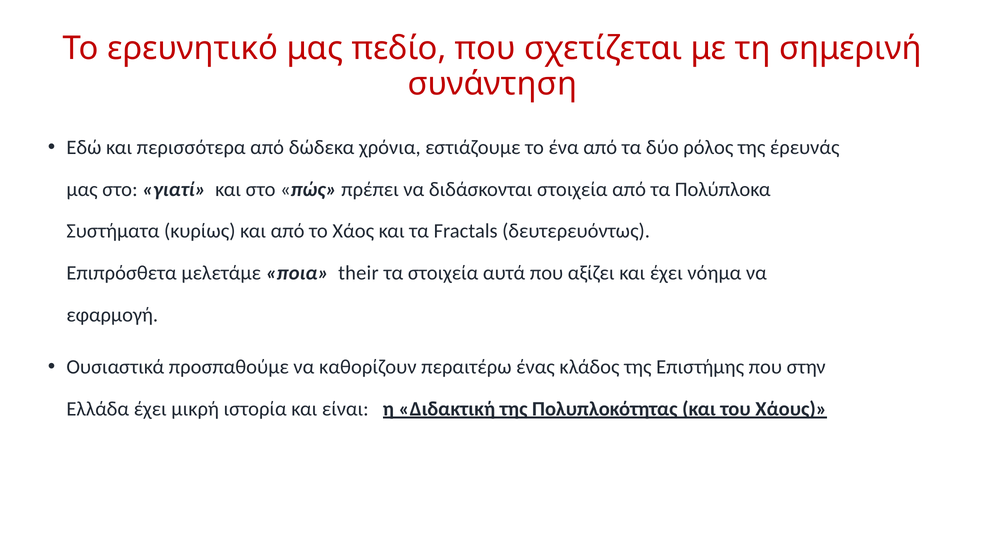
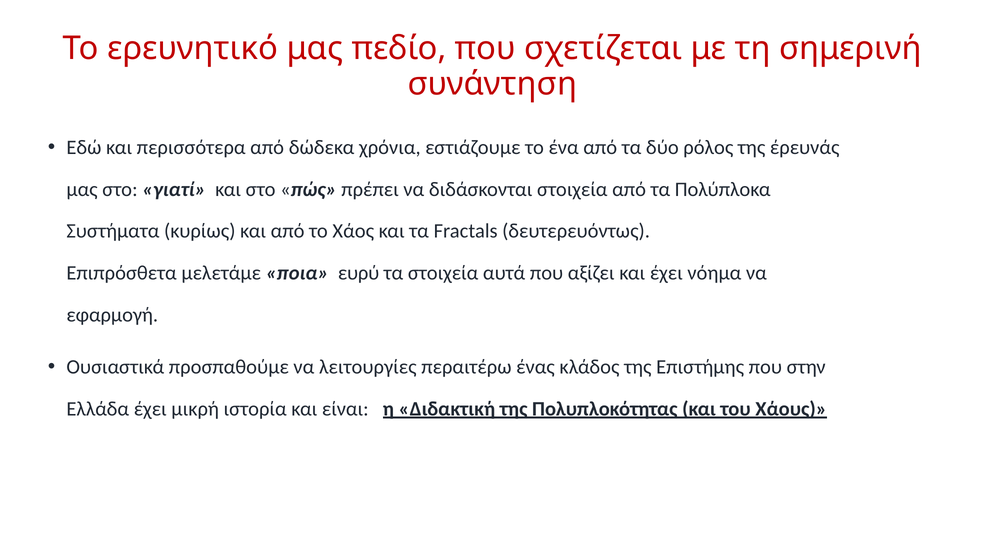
their: their -> ευρύ
καθορίζουν: καθορίζουν -> λειτουργίες
